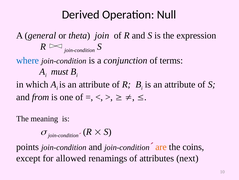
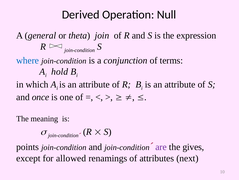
must: must -> hold
from: from -> once
are colour: orange -> purple
coins: coins -> gives
